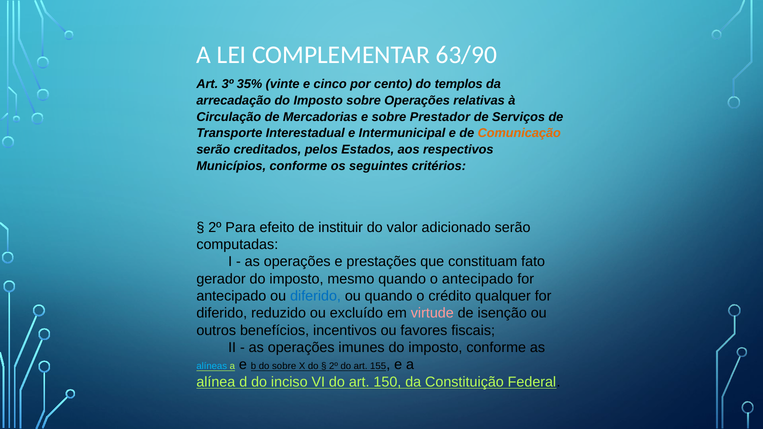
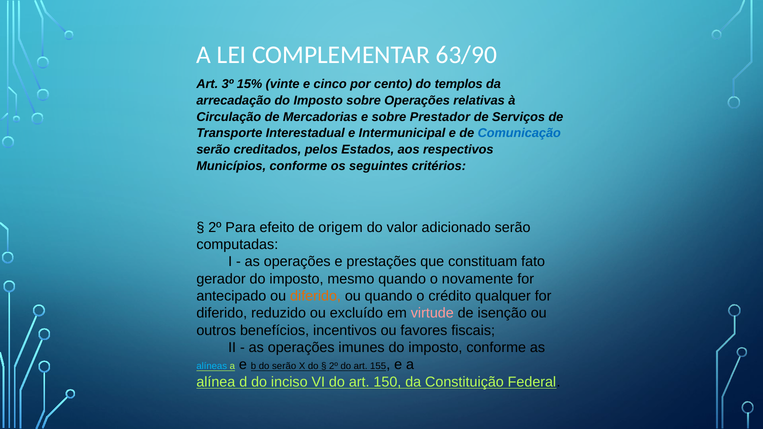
35%: 35% -> 15%
Comunicação colour: orange -> blue
instituir: instituir -> origem
o antecipado: antecipado -> novamente
diferido at (316, 296) colour: blue -> orange
do sobre: sobre -> serão
